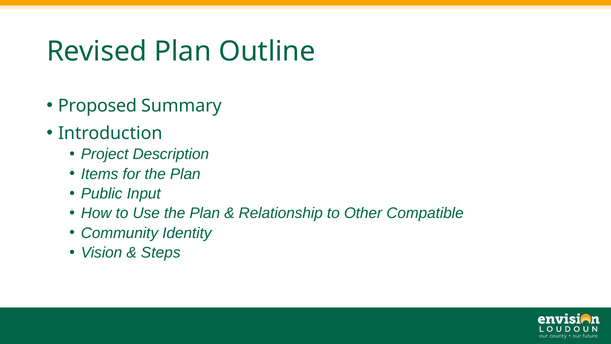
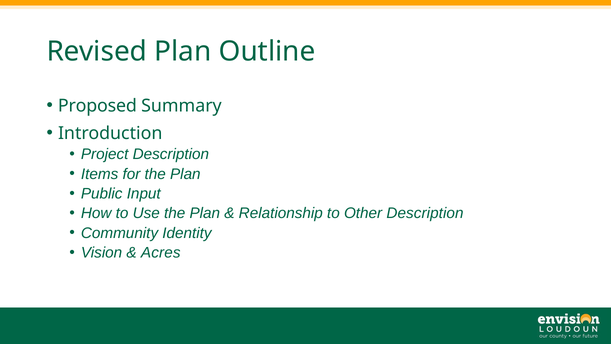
Other Compatible: Compatible -> Description
Steps: Steps -> Acres
